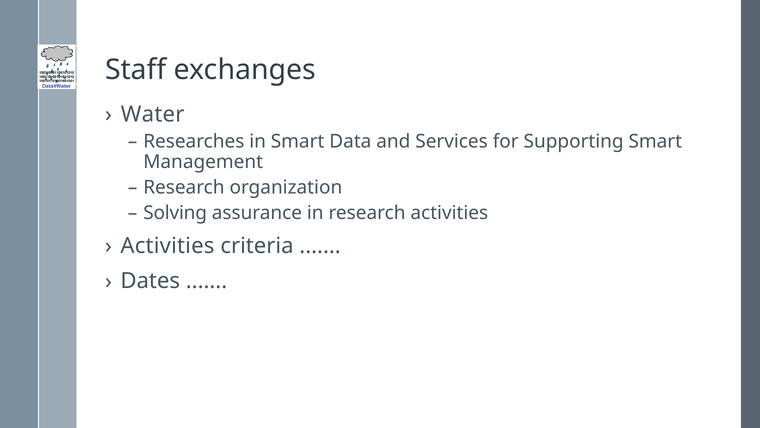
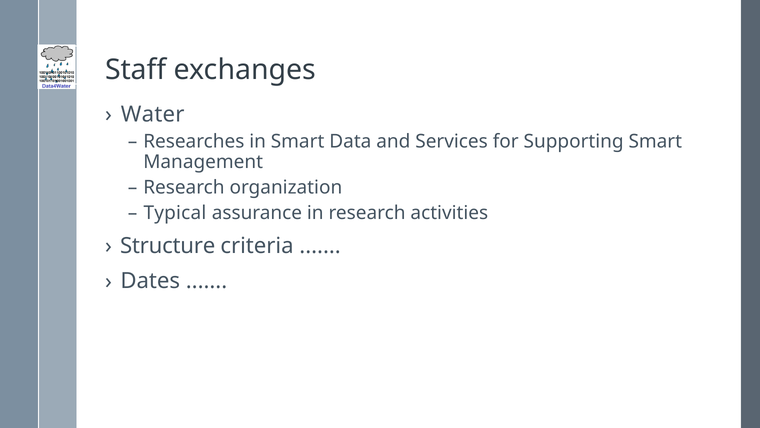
Solving: Solving -> Typical
Activities at (167, 246): Activities -> Structure
